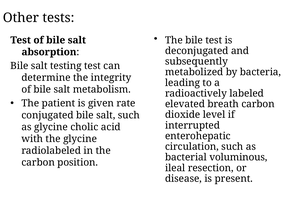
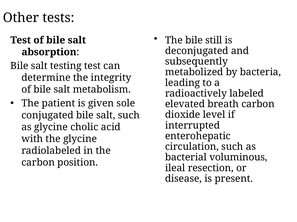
bile test: test -> still
rate: rate -> sole
